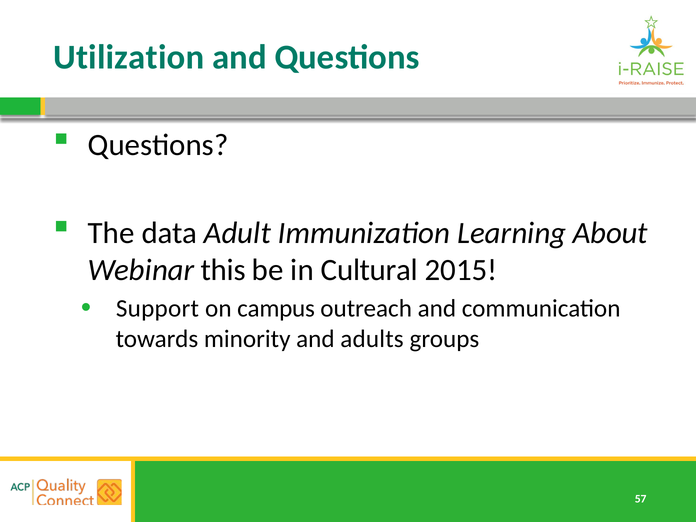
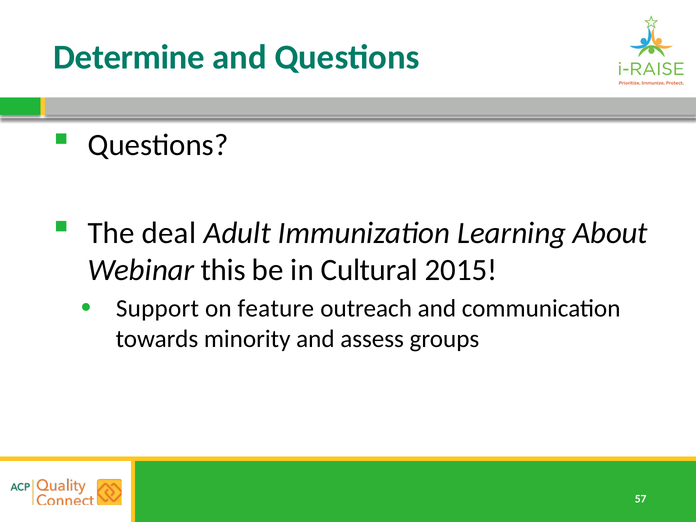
Utilization: Utilization -> Determine
data: data -> deal
campus: campus -> feature
adults: adults -> assess
